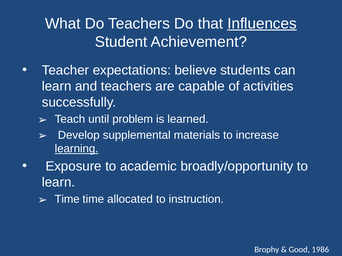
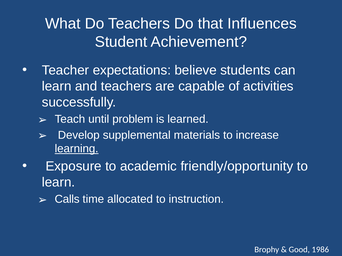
Influences underline: present -> none
broadly/opportunity: broadly/opportunity -> friendly/opportunity
Time at (67, 200): Time -> Calls
